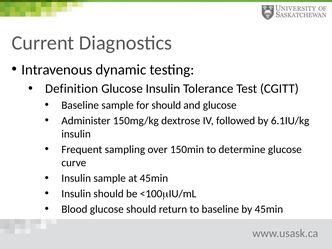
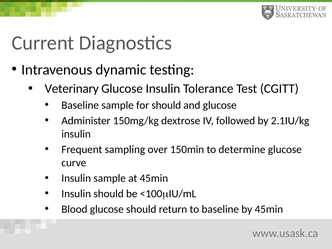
Definition: Definition -> Veterinary
6.1IU/kg: 6.1IU/kg -> 2.1IU/kg
